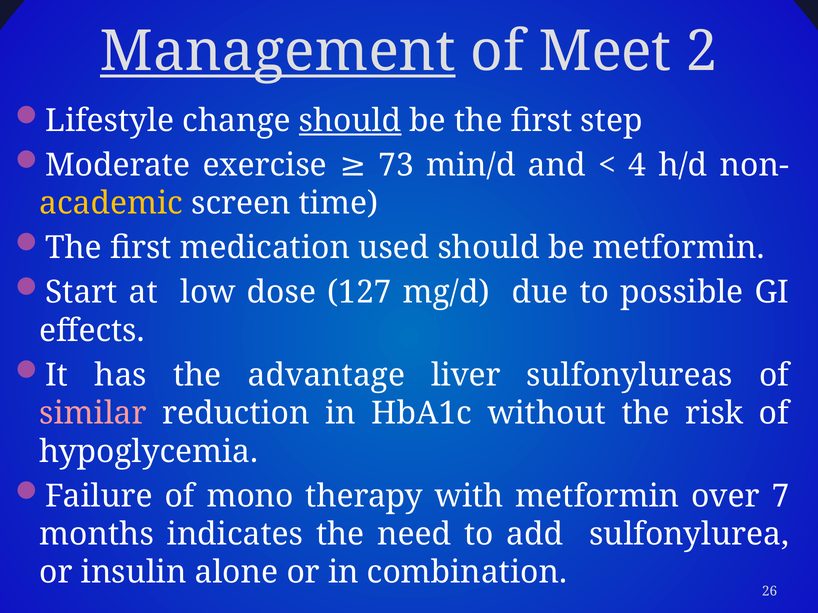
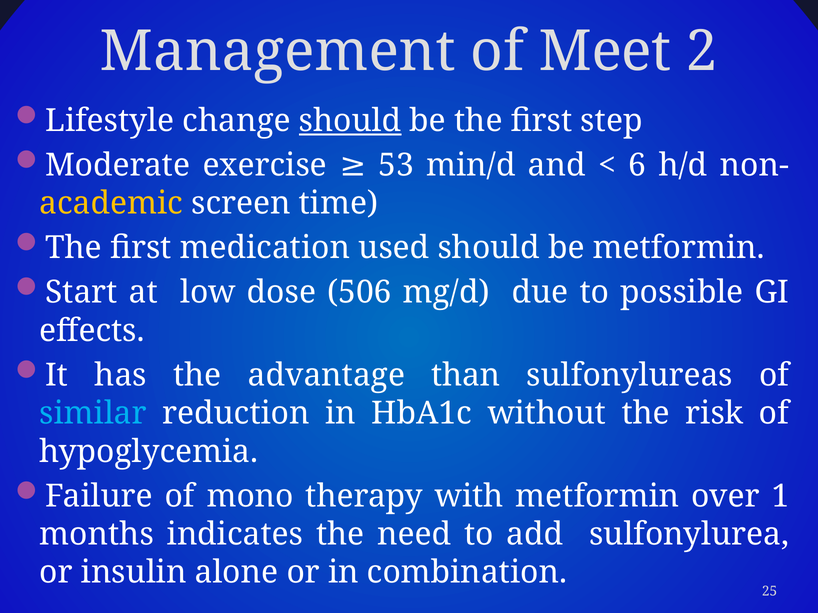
Management underline: present -> none
73: 73 -> 53
4: 4 -> 6
127: 127 -> 506
liver: liver -> than
similar colour: pink -> light blue
7: 7 -> 1
26: 26 -> 25
